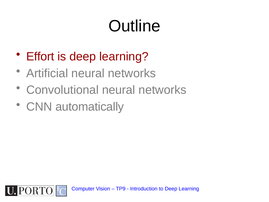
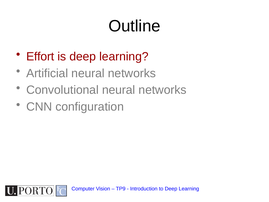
automatically: automatically -> configuration
